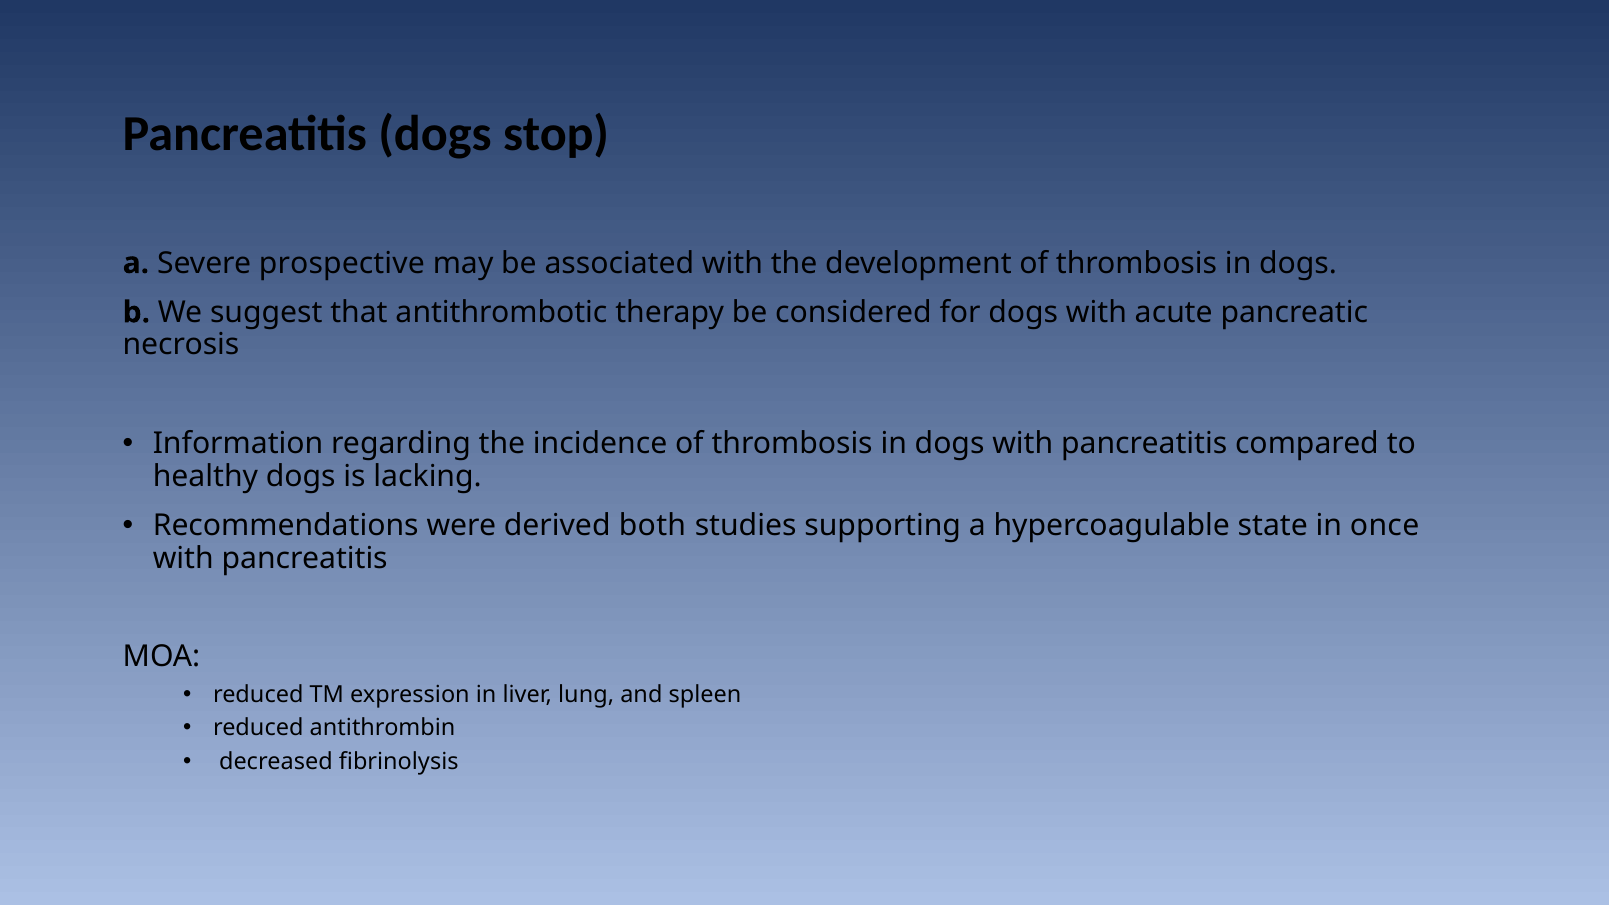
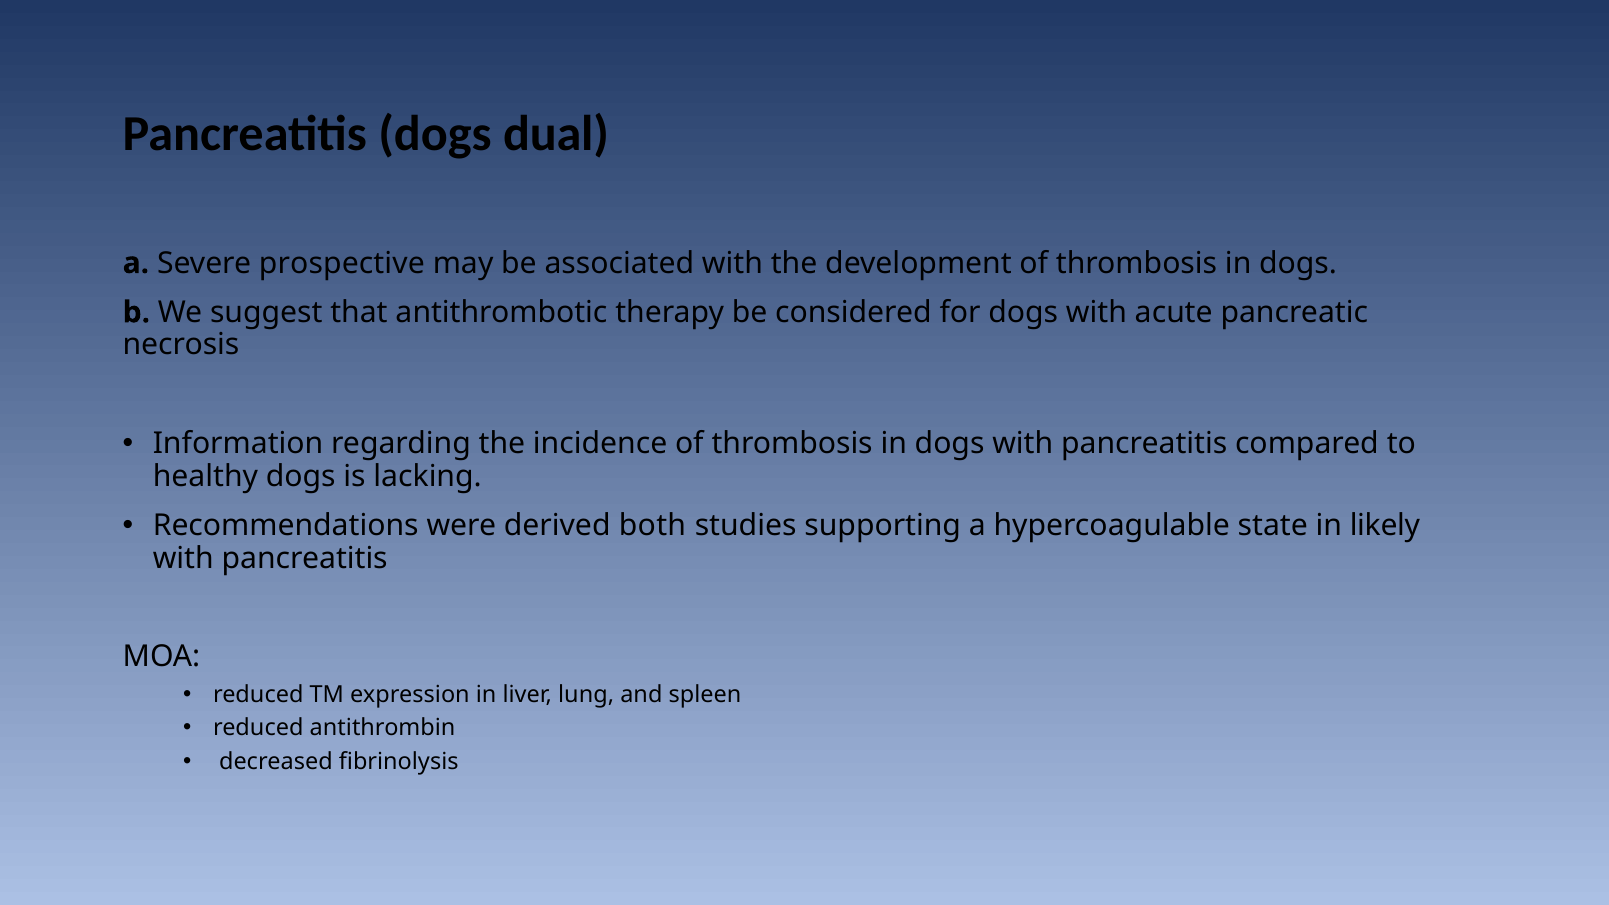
stop: stop -> dual
once: once -> likely
